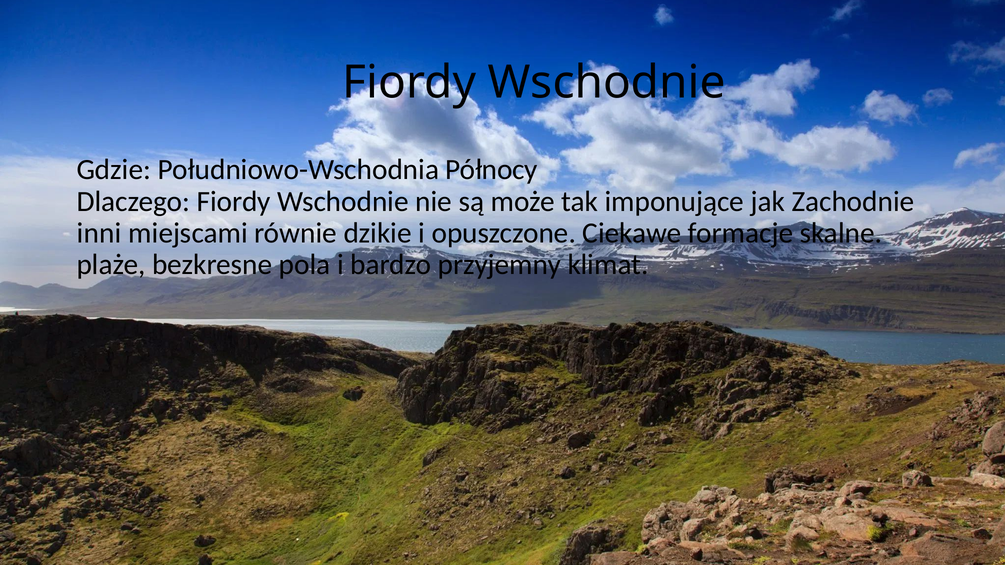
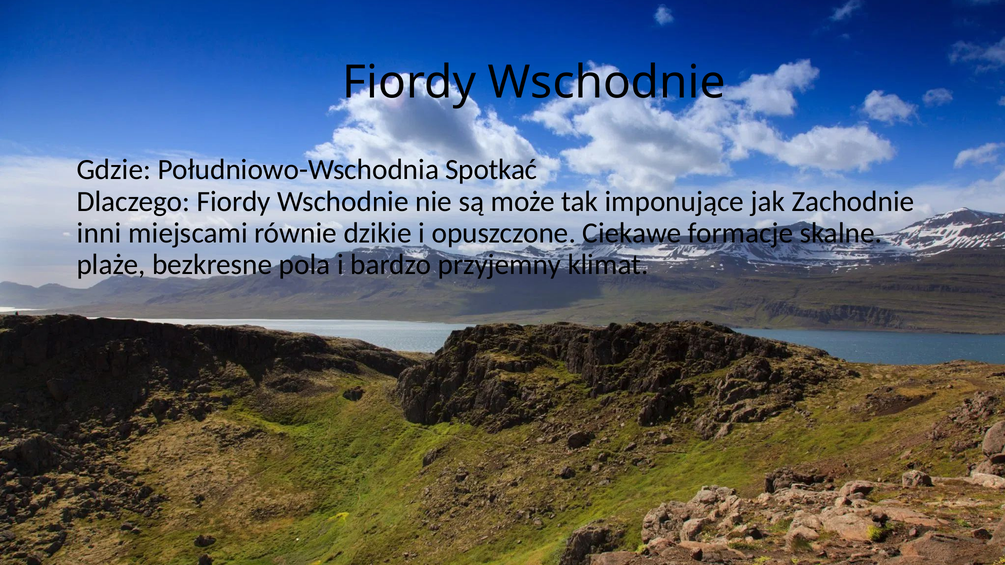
Północy: Północy -> Spotkać
